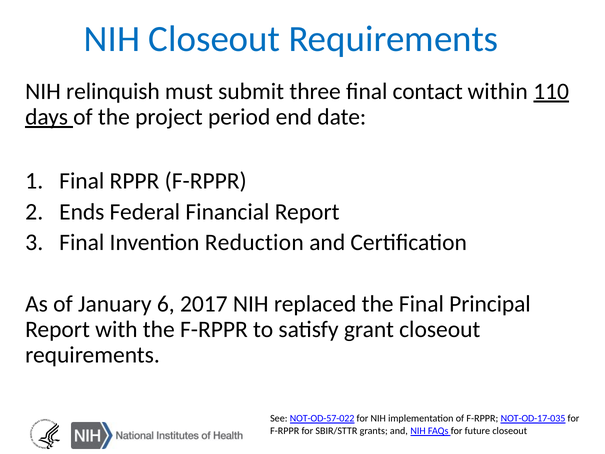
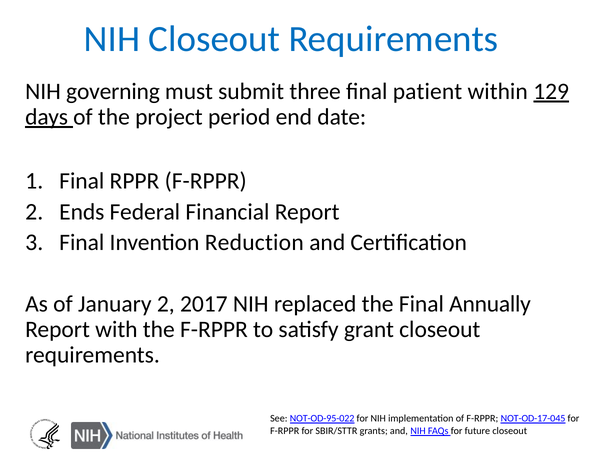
relinquish: relinquish -> governing
contact: contact -> patient
110: 110 -> 129
January 6: 6 -> 2
Principal: Principal -> Annually
NOT-OD-57-022: NOT-OD-57-022 -> NOT-OD-95-022
NOT-OD-17-035: NOT-OD-17-035 -> NOT-OD-17-045
